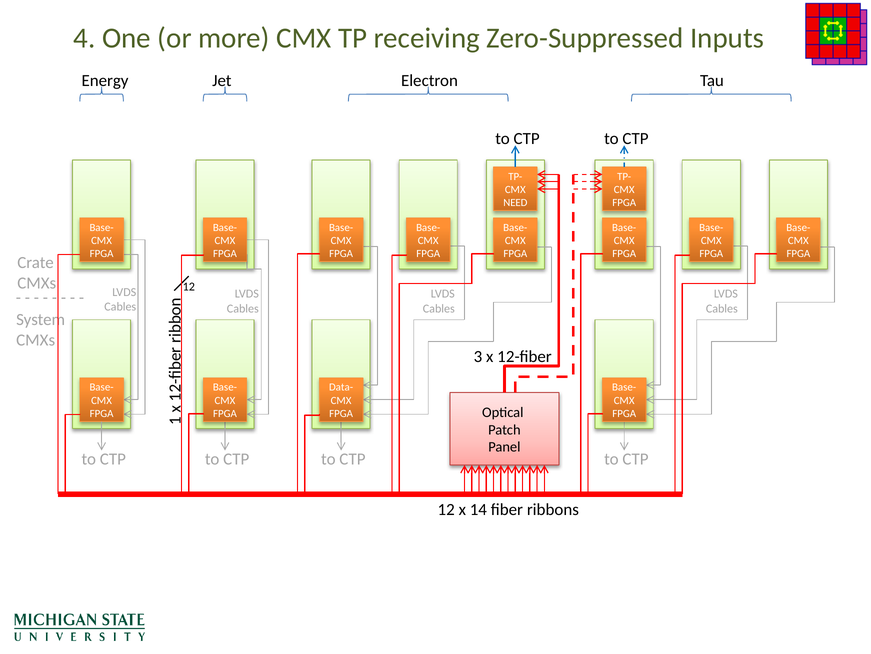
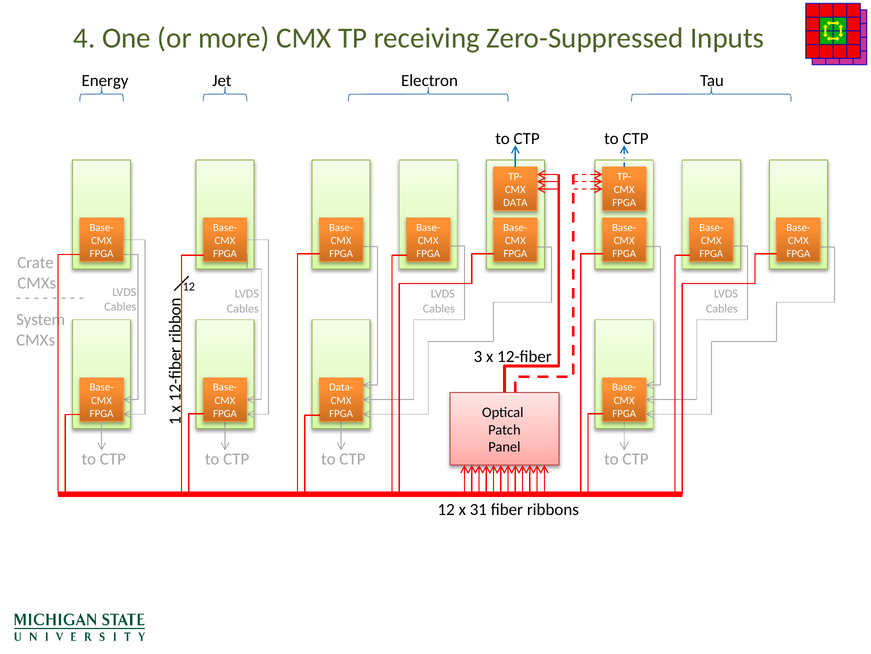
NEED: NEED -> DATA
14: 14 -> 31
